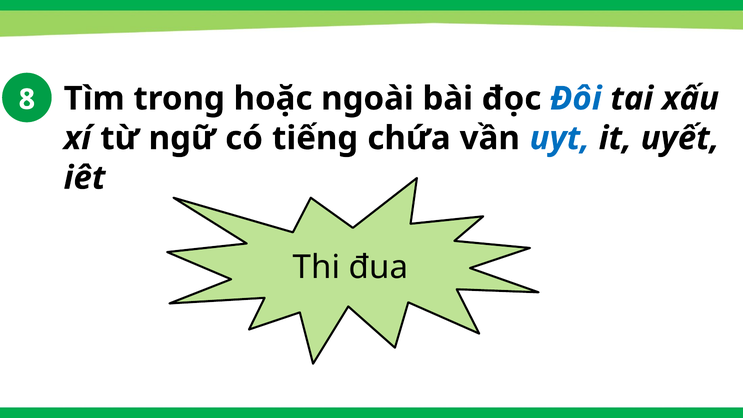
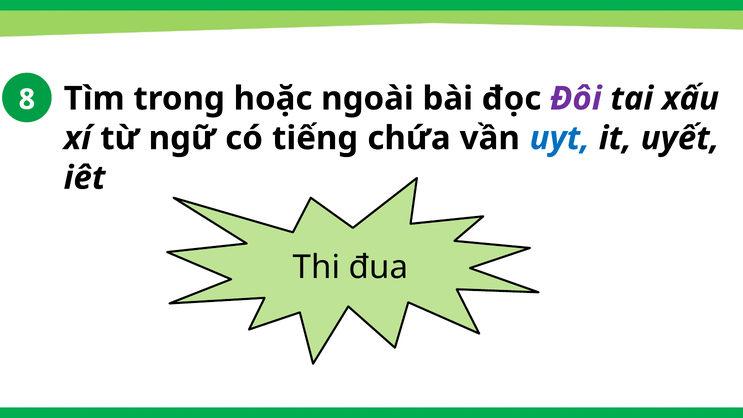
Đôi colour: blue -> purple
